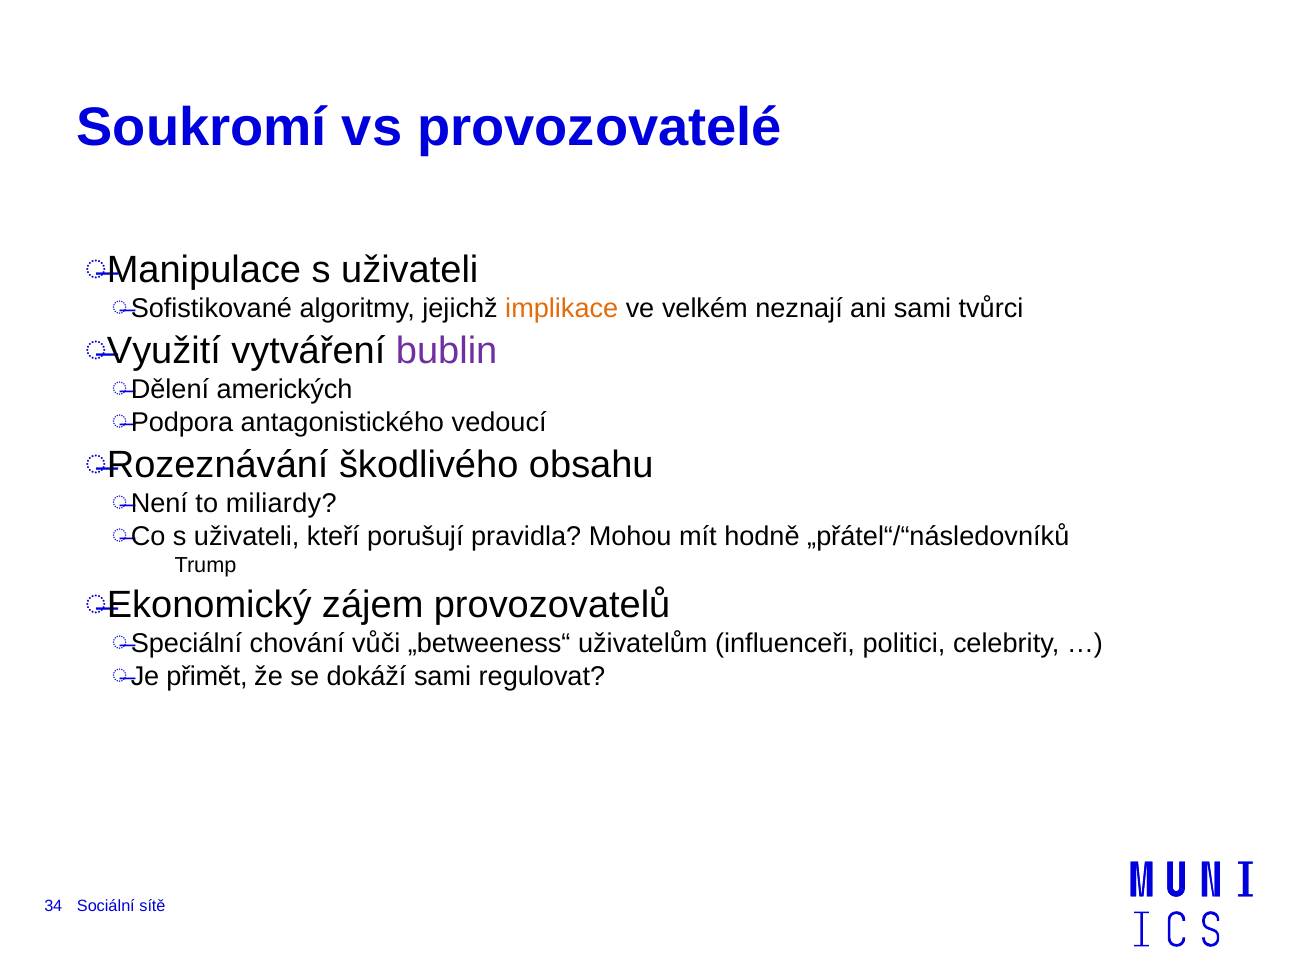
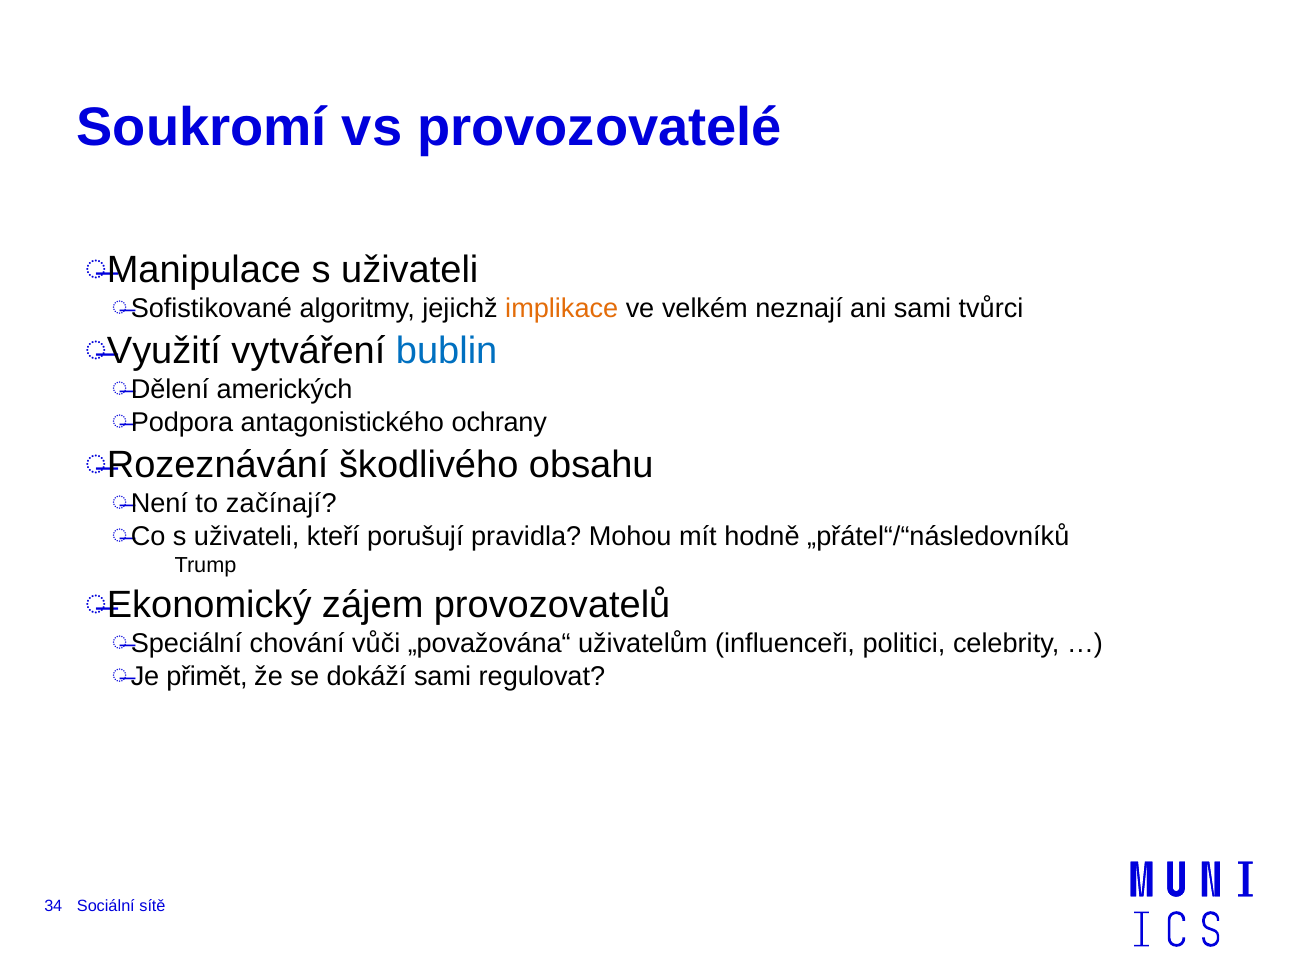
bublin colour: purple -> blue
vedoucí: vedoucí -> ochrany
miliardy: miliardy -> začínají
„betweeness“: „betweeness“ -> „považována“
